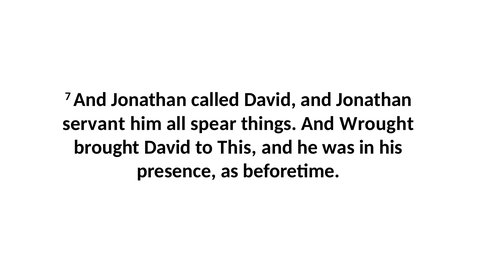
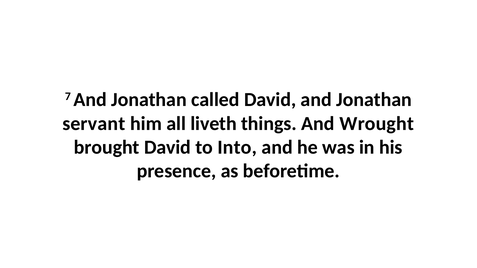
spear: spear -> liveth
This: This -> Into
